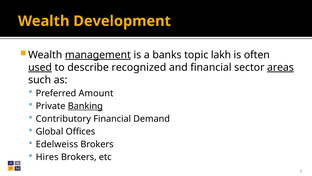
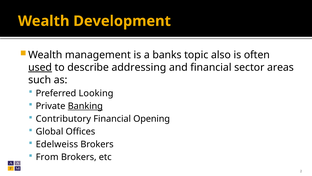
management underline: present -> none
lakh: lakh -> also
recognized: recognized -> addressing
areas underline: present -> none
Amount: Amount -> Looking
Demand: Demand -> Opening
Hires: Hires -> From
